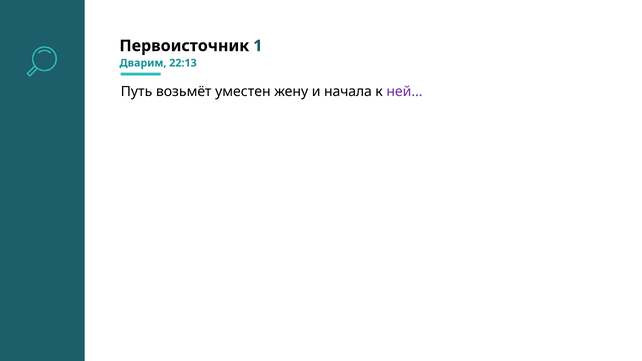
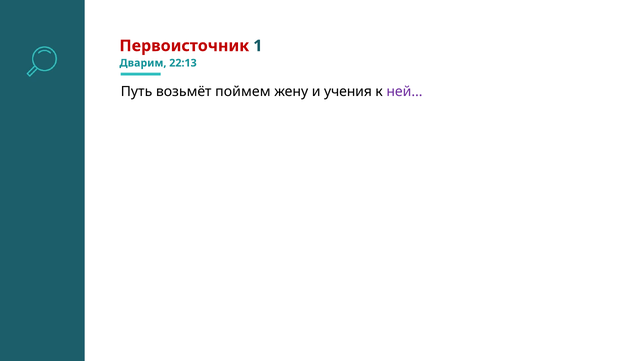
Первоисточник colour: black -> red
уместен: уместен -> поймем
начала: начала -> учения
